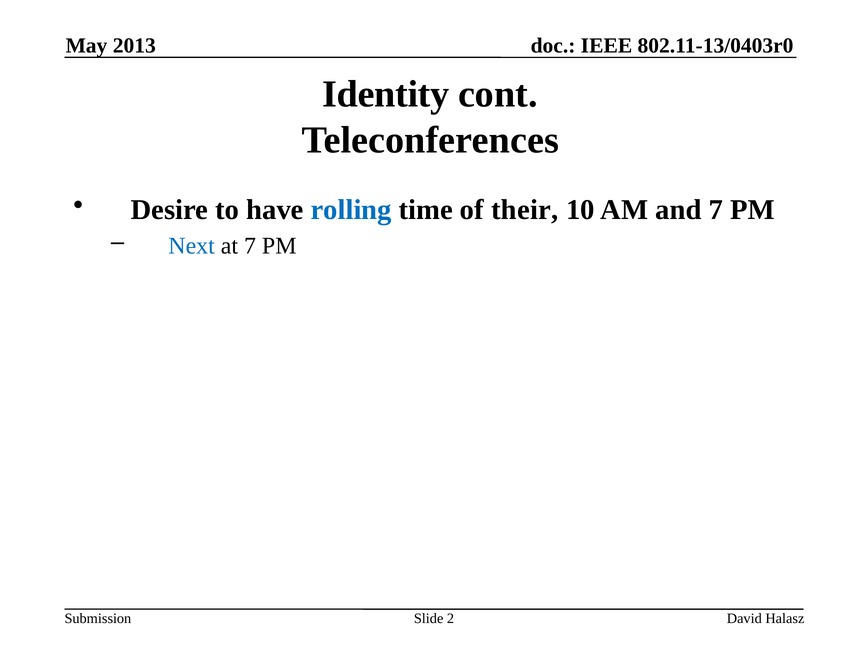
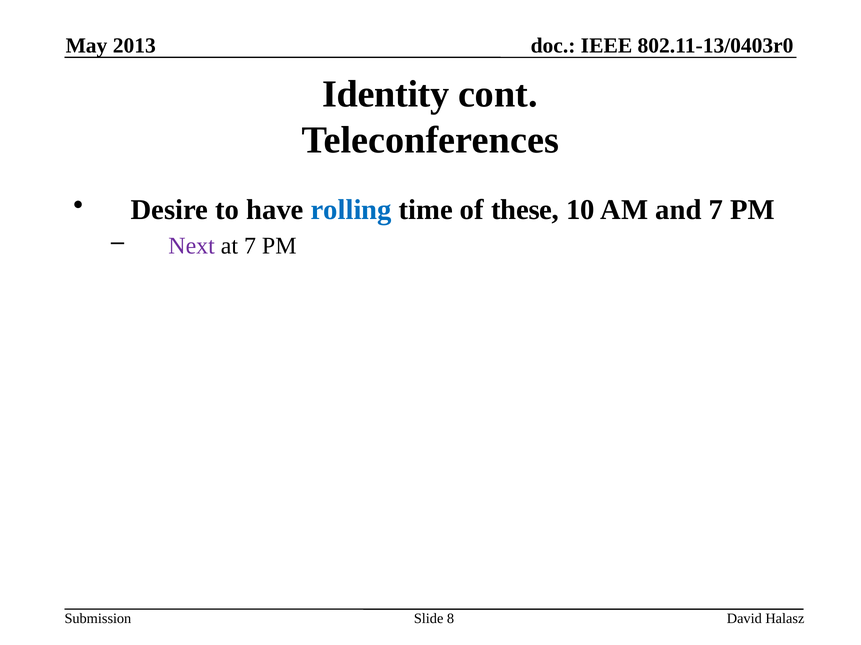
their: their -> these
Next colour: blue -> purple
2: 2 -> 8
